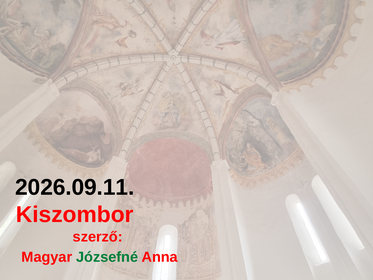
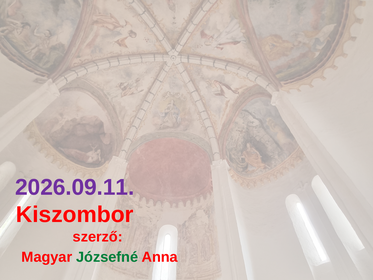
2026.09.11 colour: black -> purple
